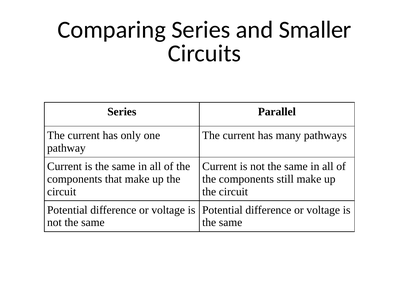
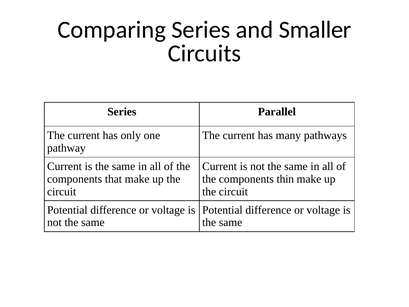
still: still -> thin
